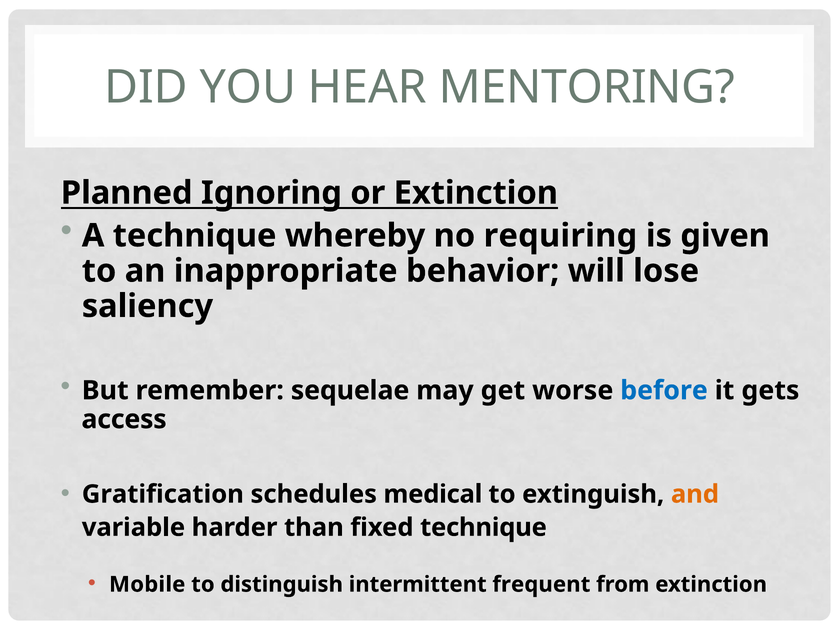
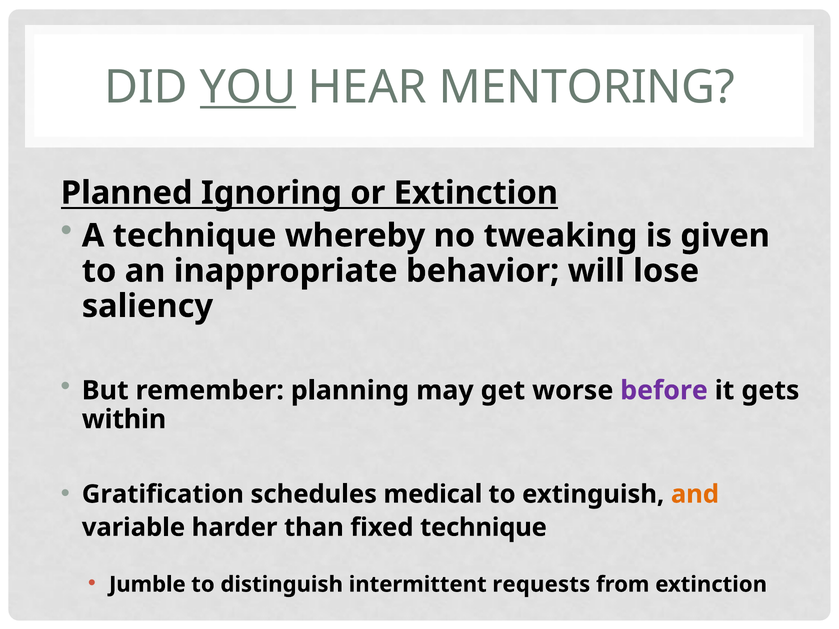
YOU underline: none -> present
requiring: requiring -> tweaking
sequelae: sequelae -> planning
before colour: blue -> purple
access: access -> within
Mobile: Mobile -> Jumble
frequent: frequent -> requests
